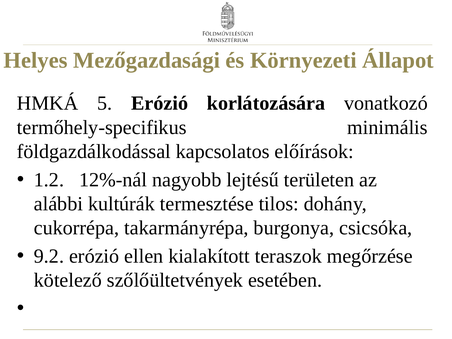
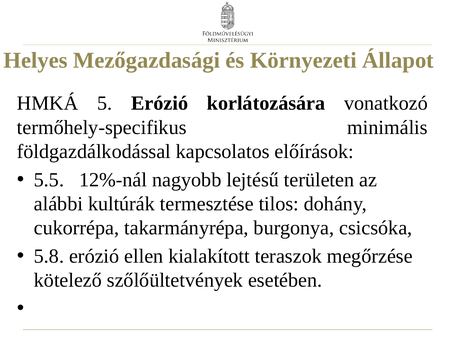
1.2: 1.2 -> 5.5
9.2: 9.2 -> 5.8
